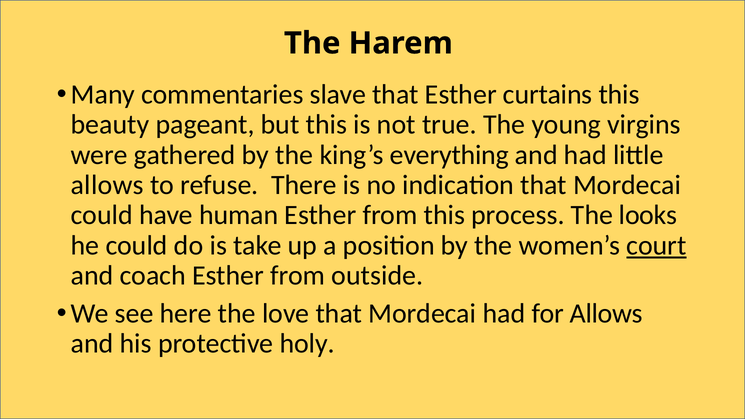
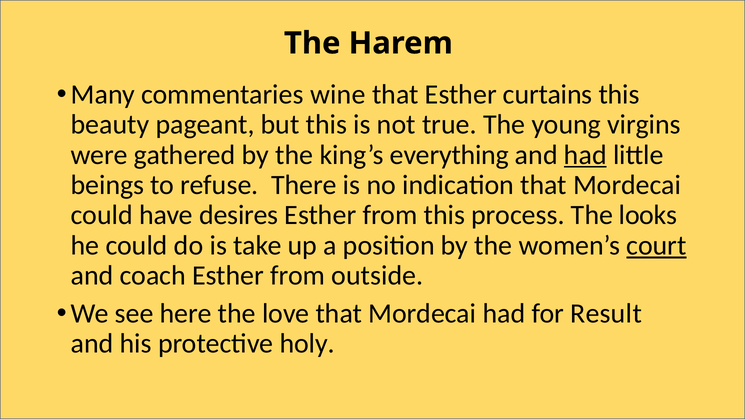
slave: slave -> wine
had at (585, 155) underline: none -> present
allows at (107, 185): allows -> beings
human: human -> desires
for Allows: Allows -> Result
